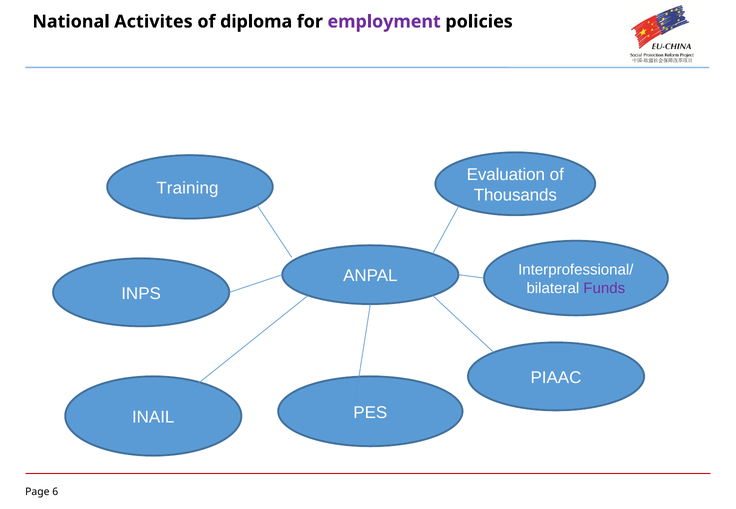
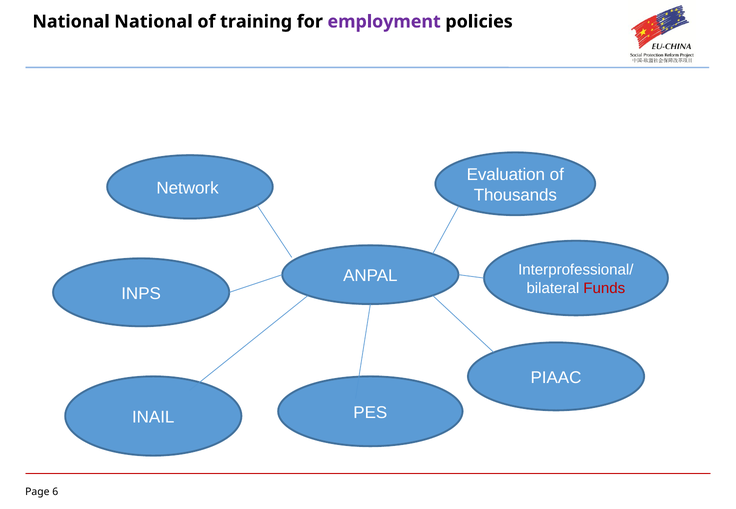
National Activites: Activites -> National
diploma: diploma -> training
Training: Training -> Network
Funds colour: purple -> red
